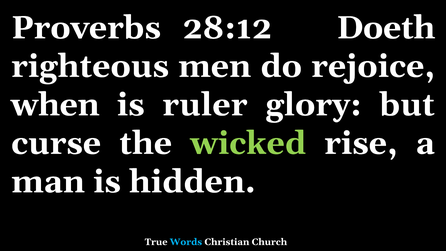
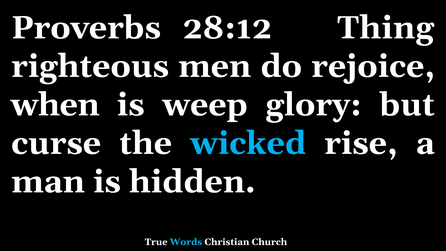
Doeth: Doeth -> Thing
ruler: ruler -> weep
wicked colour: light green -> light blue
